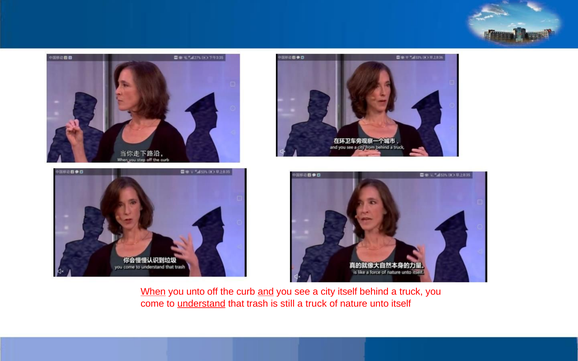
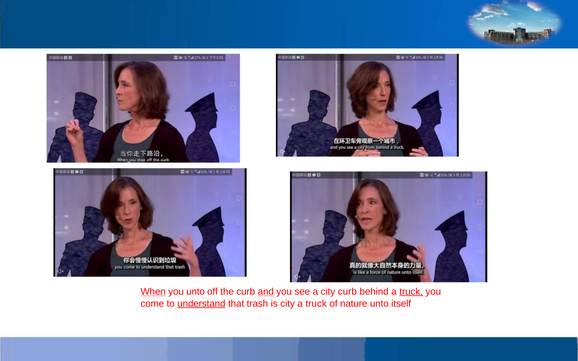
city itself: itself -> curb
truck at (411, 292) underline: none -> present
is still: still -> city
